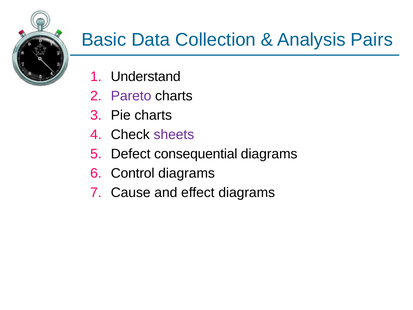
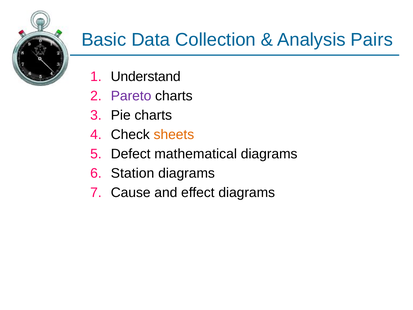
sheets colour: purple -> orange
consequential: consequential -> mathematical
Control: Control -> Station
